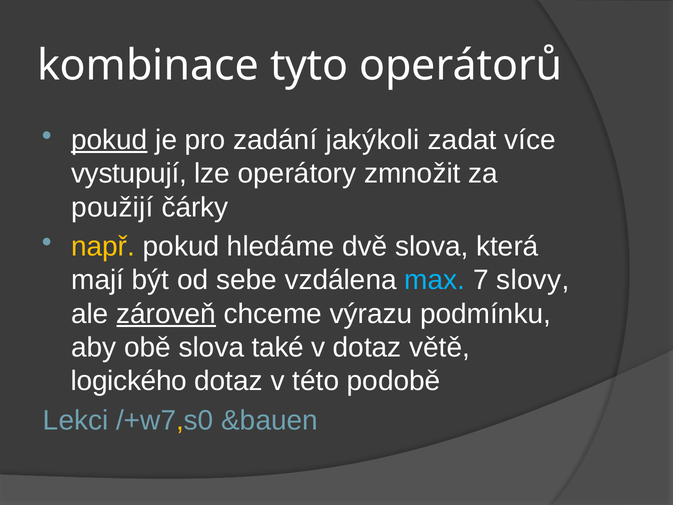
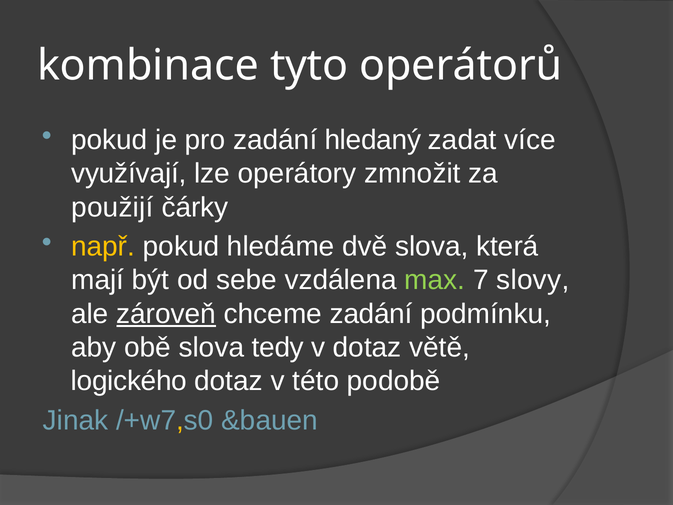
pokud at (109, 140) underline: present -> none
jakýkoli: jakýkoli -> hledaný
vystupují: vystupují -> využívají
max colour: light blue -> light green
chceme výrazu: výrazu -> zadání
také: také -> tedy
Lekci: Lekci -> Jinak
